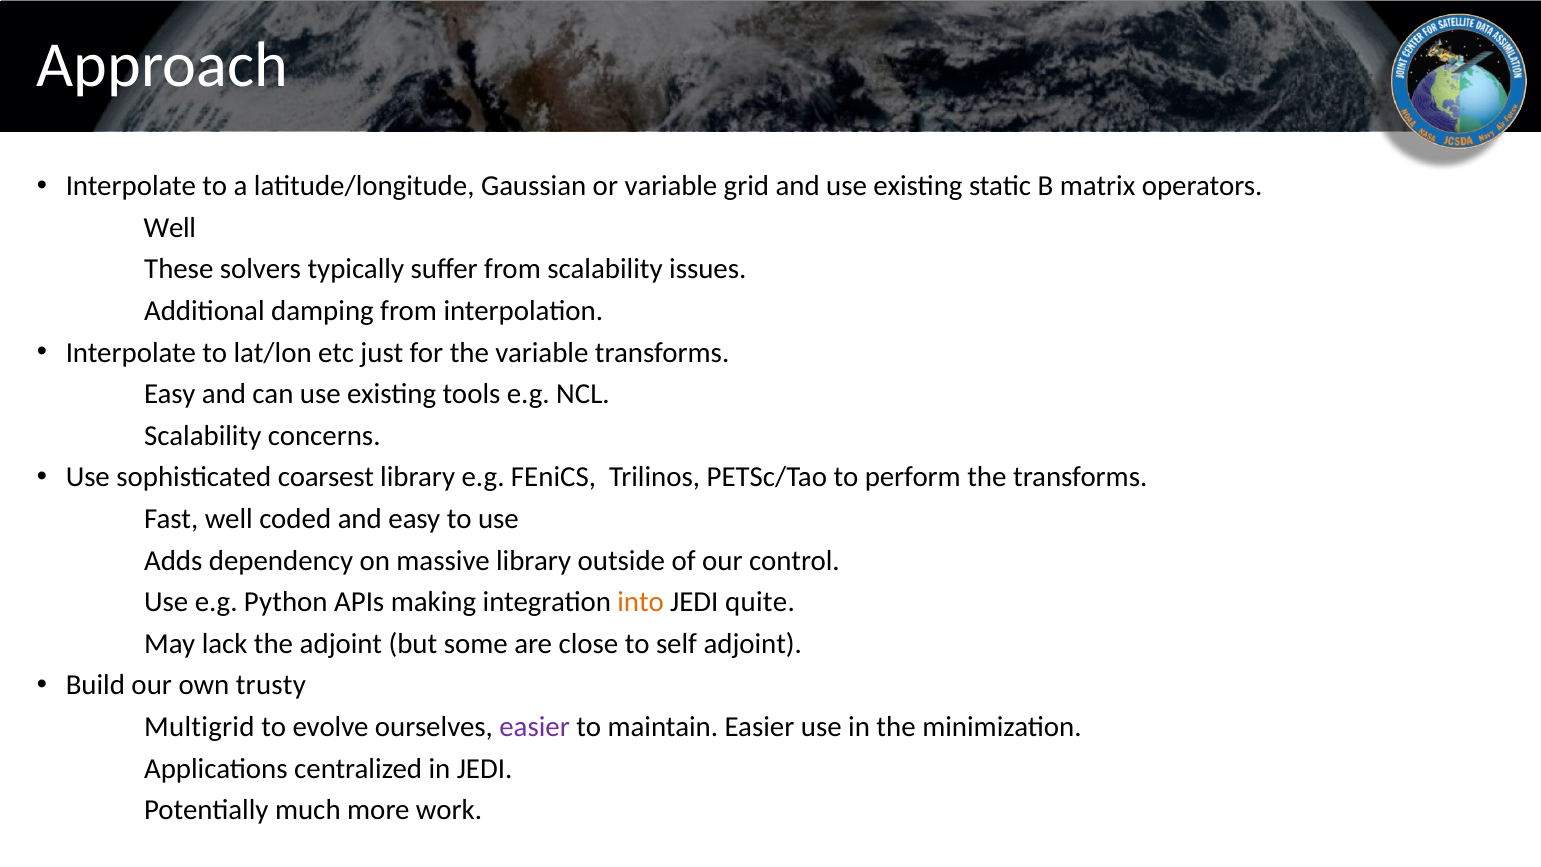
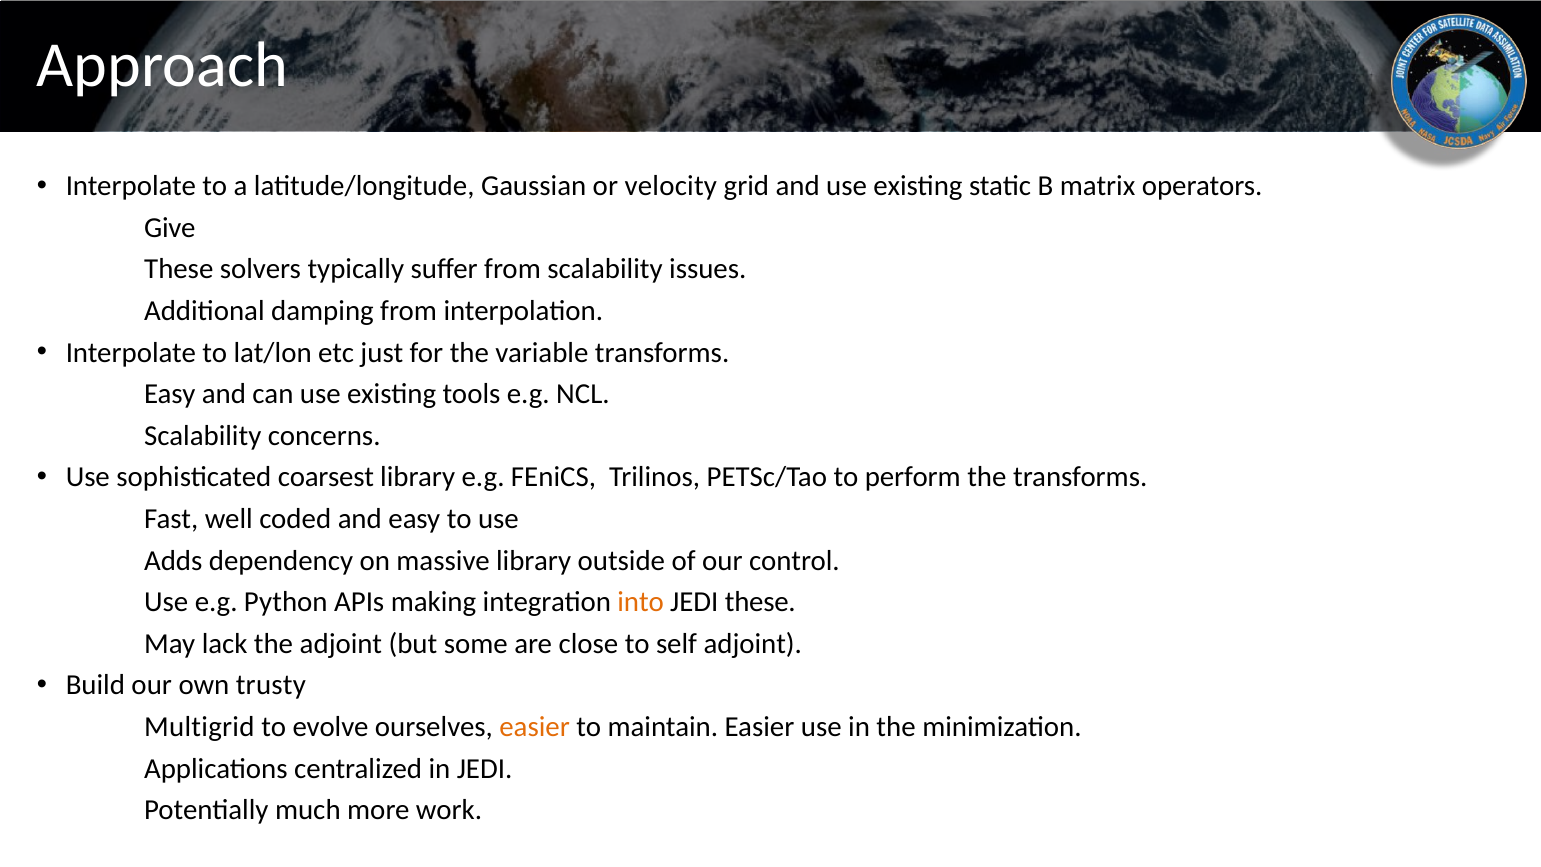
or variable: variable -> velocity
Well at (170, 228): Well -> Give
JEDI quite: quite -> these
easier at (535, 727) colour: purple -> orange
